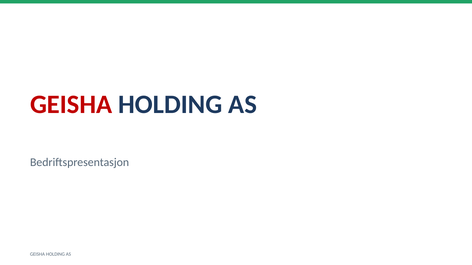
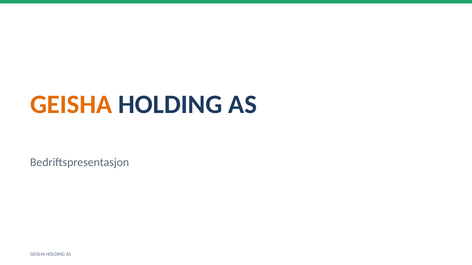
GEISHA at (71, 105) colour: red -> orange
